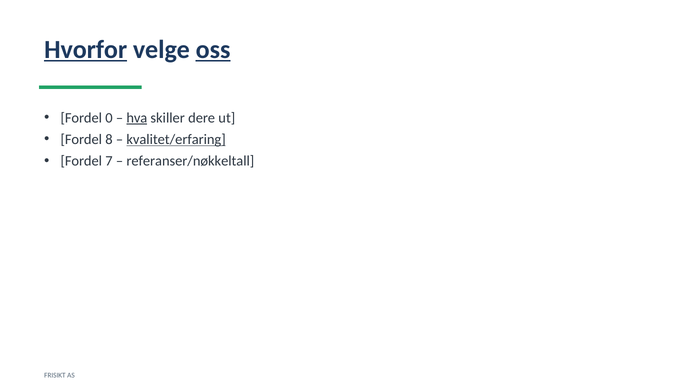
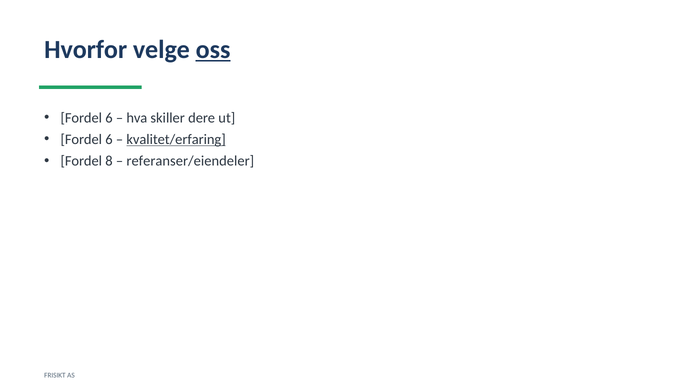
Hvorfor underline: present -> none
0 at (109, 118): 0 -> 6
hva underline: present -> none
8 at (109, 139): 8 -> 6
7: 7 -> 8
referanser/nøkkeltall: referanser/nøkkeltall -> referanser/eiendeler
